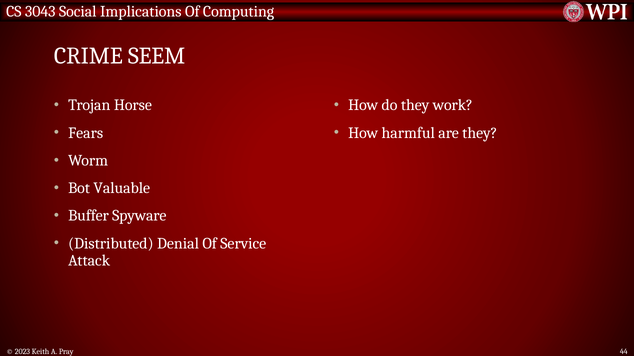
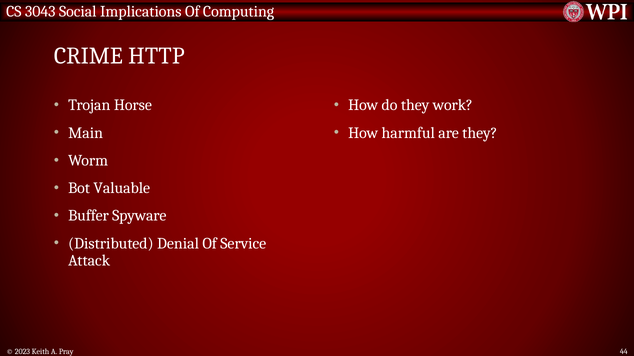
SEEM: SEEM -> HTTP
Fears: Fears -> Main
